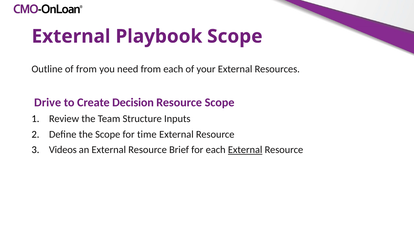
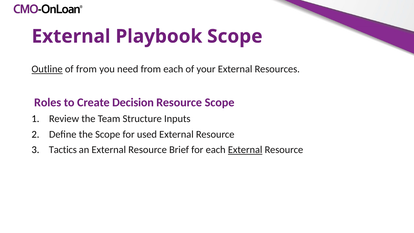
Outline underline: none -> present
Drive: Drive -> Roles
time: time -> used
Videos: Videos -> Tactics
